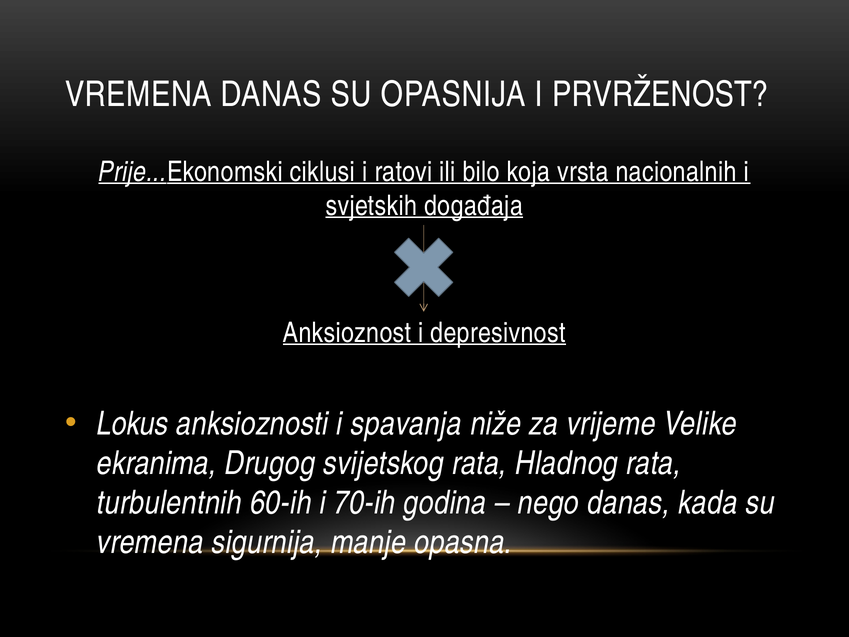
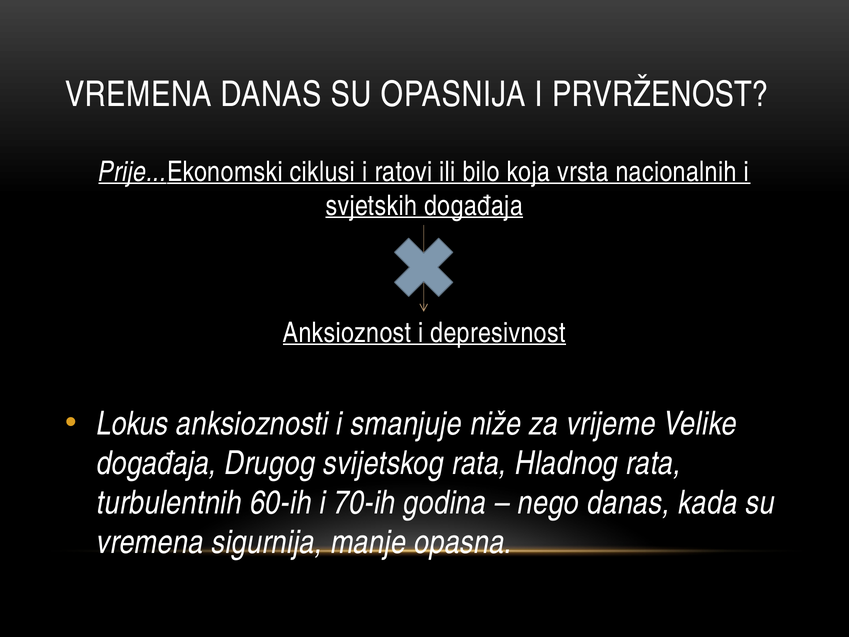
spavanja: spavanja -> smanjuje
ekranima at (157, 463): ekranima -> događaja
